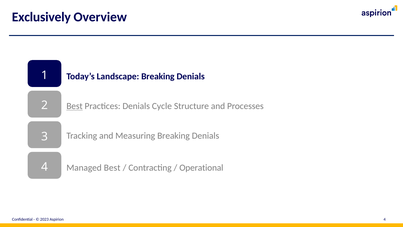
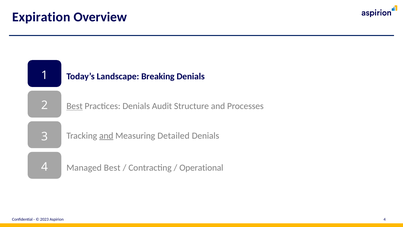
Exclusively: Exclusively -> Expiration
Cycle: Cycle -> Audit
and at (106, 136) underline: none -> present
Measuring Breaking: Breaking -> Detailed
